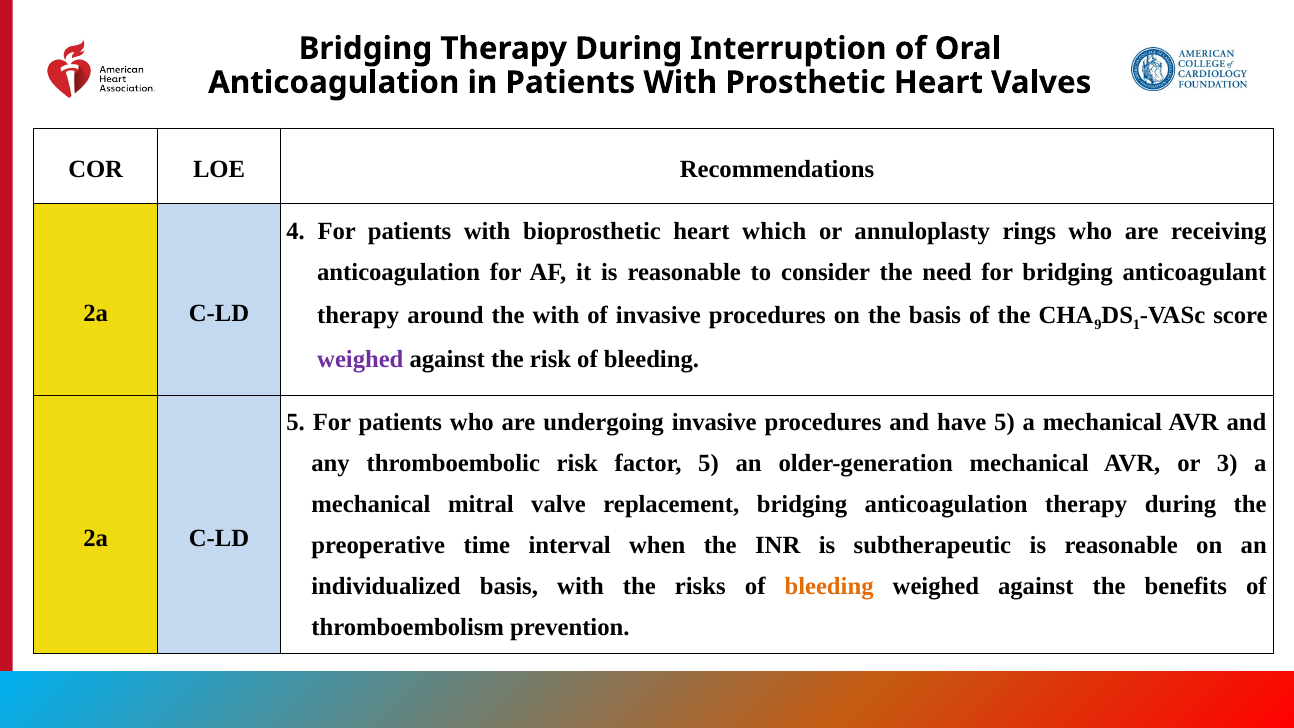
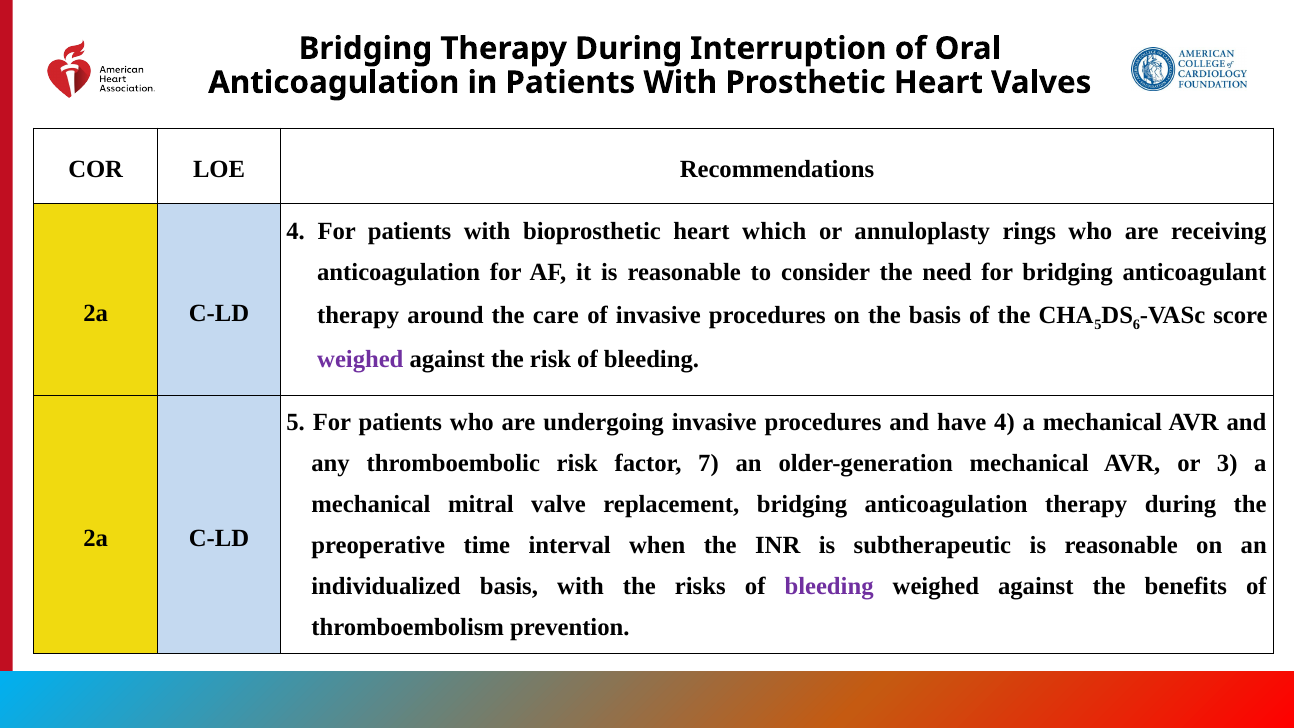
the with: with -> care
9 at (1098, 324): 9 -> 5
1: 1 -> 6
have 5: 5 -> 4
factor 5: 5 -> 7
bleeding at (829, 587) colour: orange -> purple
